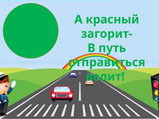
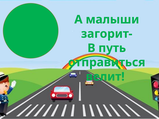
красный: красный -> малыши
